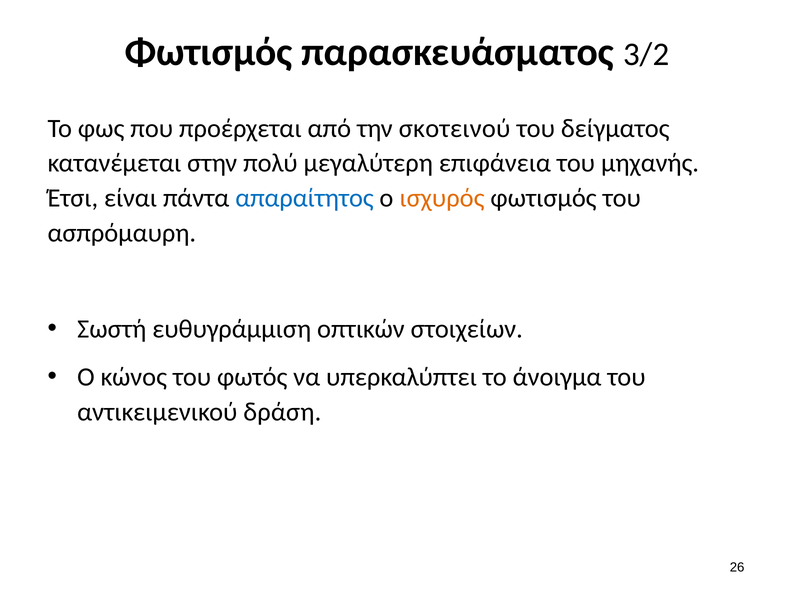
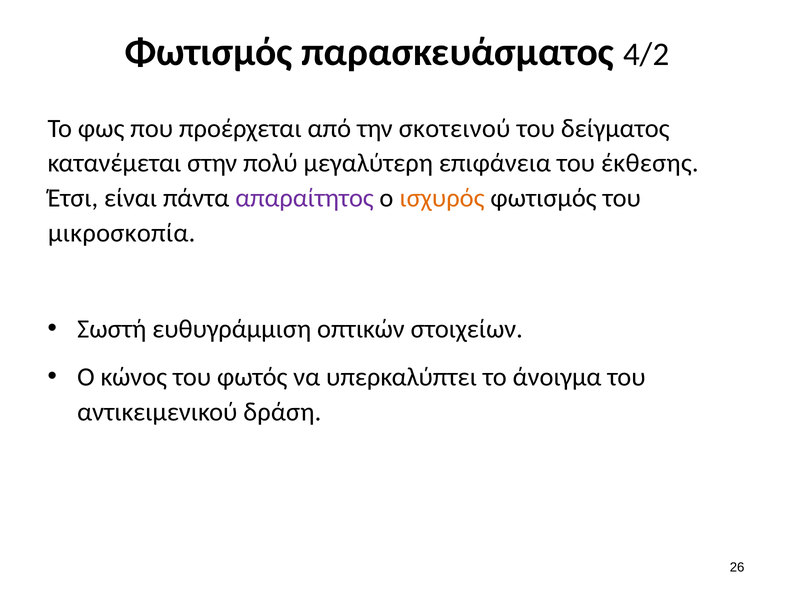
3/2: 3/2 -> 4/2
μηχανής: μηχανής -> έκθεσης
απαραίτητος colour: blue -> purple
ασπρόμαυρη: ασπρόμαυρη -> μικροσκοπία
